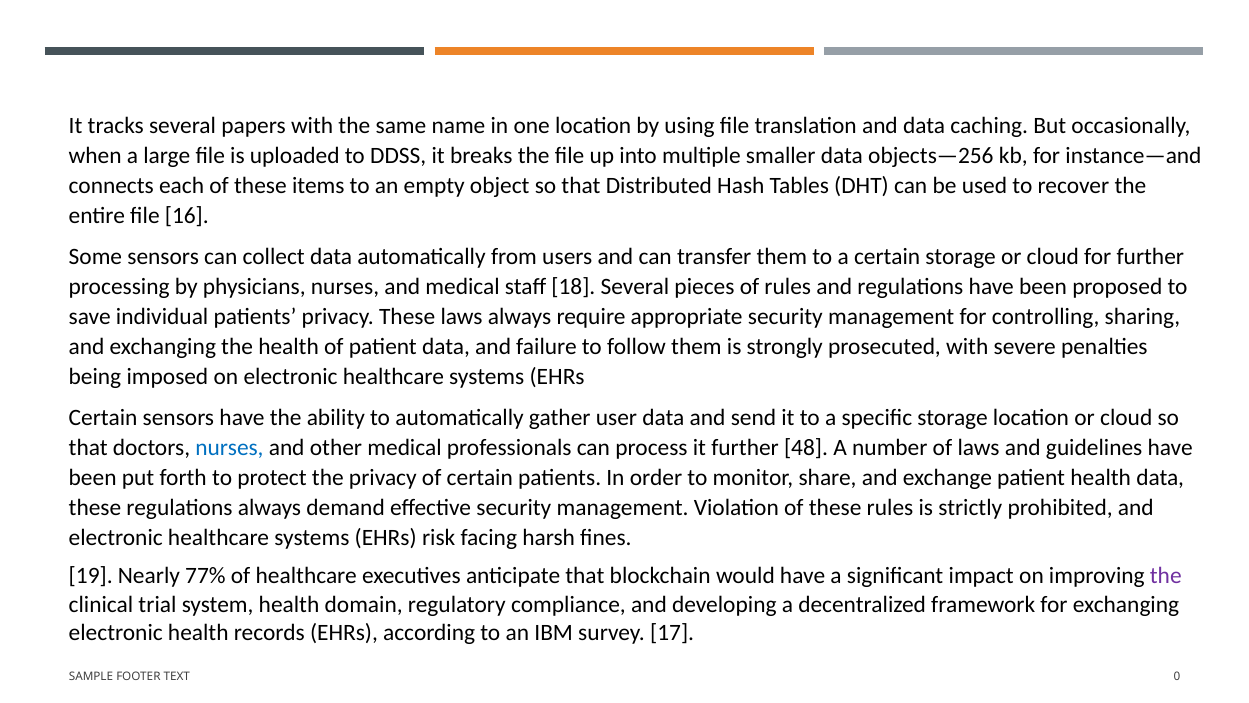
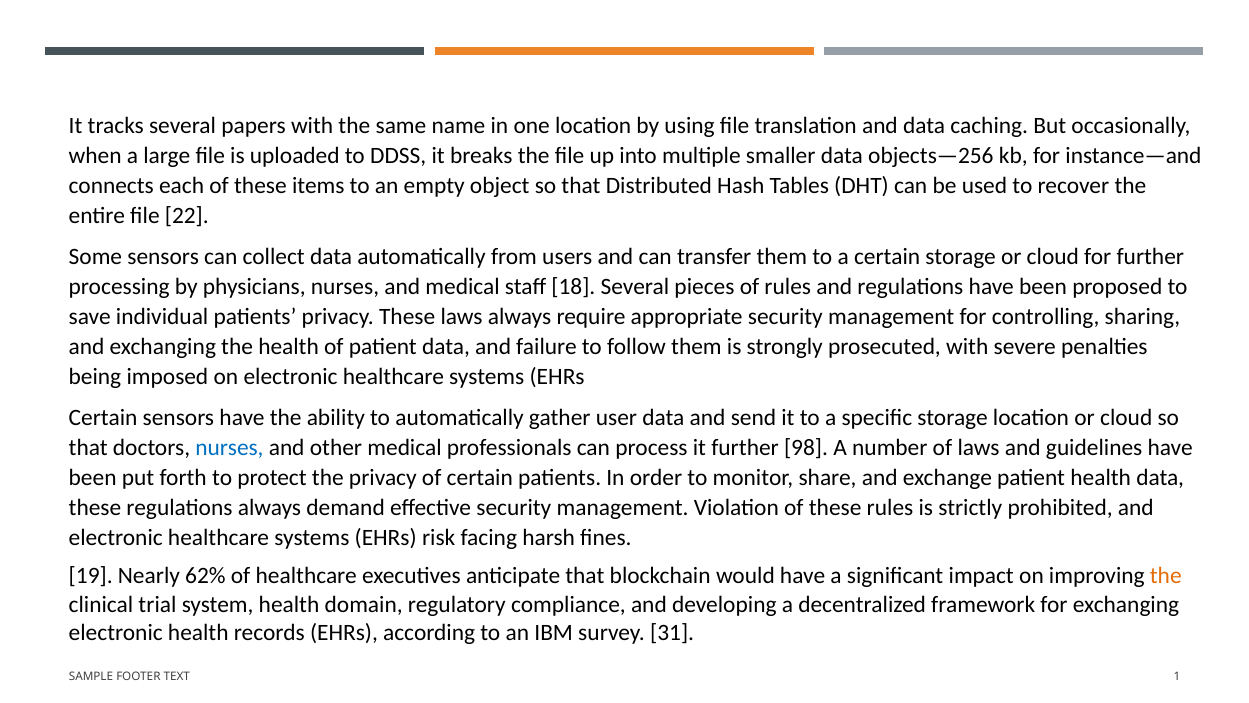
16: 16 -> 22
48: 48 -> 98
77%: 77% -> 62%
the at (1166, 576) colour: purple -> orange
17: 17 -> 31
0: 0 -> 1
